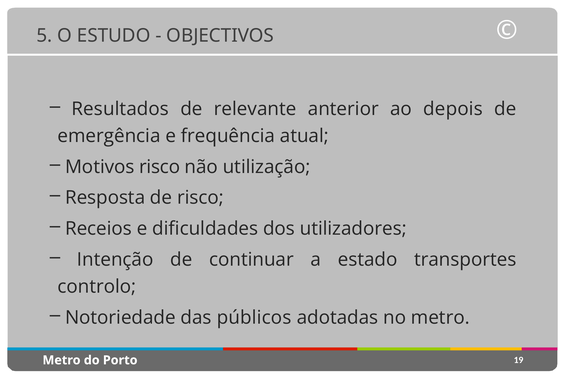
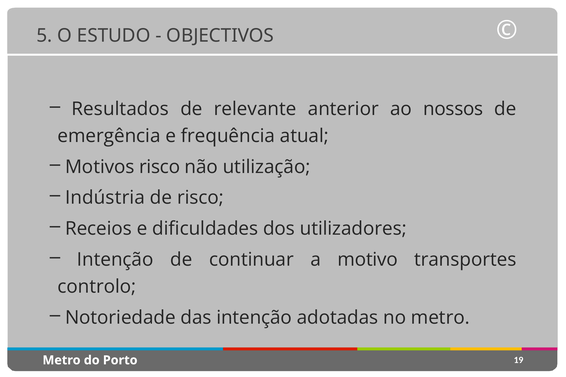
depois: depois -> nossos
Resposta: Resposta -> Indústria
estado: estado -> motivo
das públicos: públicos -> intenção
